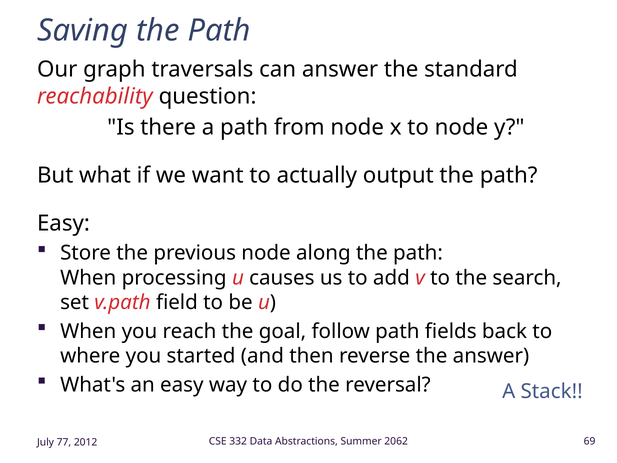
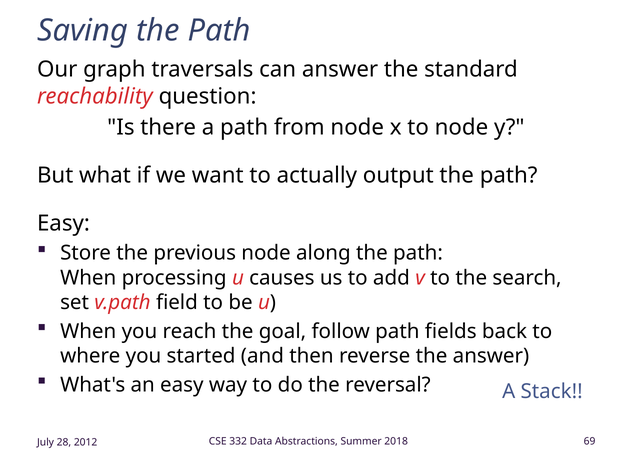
2062: 2062 -> 2018
77: 77 -> 28
